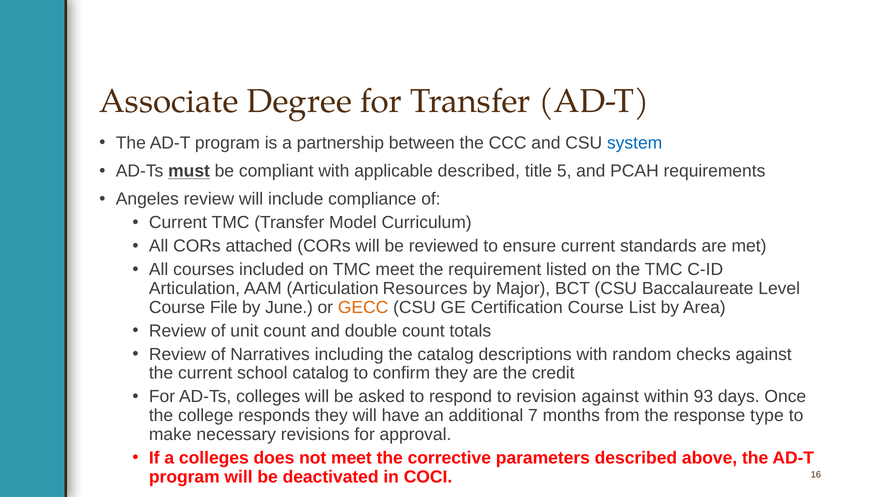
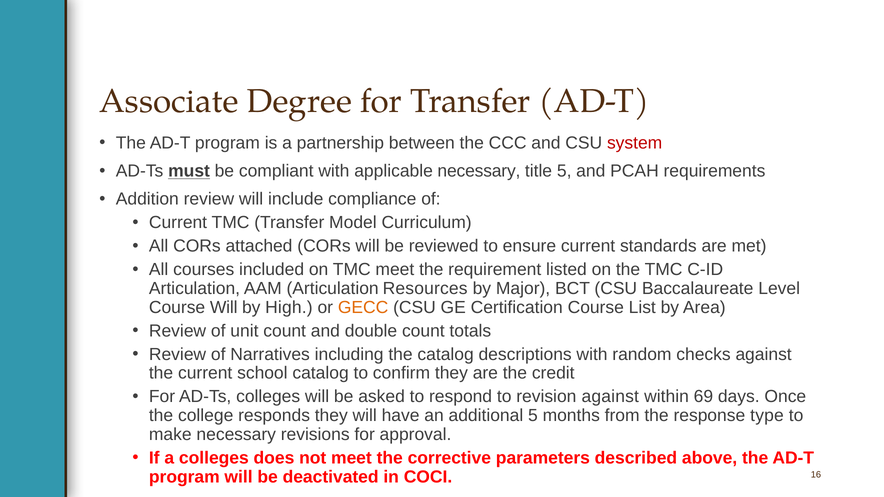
system colour: blue -> red
applicable described: described -> necessary
Angeles: Angeles -> Addition
Course File: File -> Will
June: June -> High
93: 93 -> 69
additional 7: 7 -> 5
